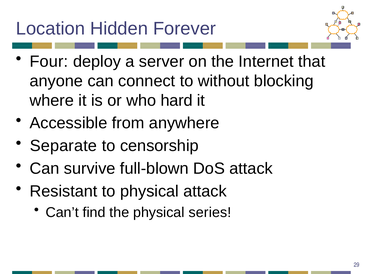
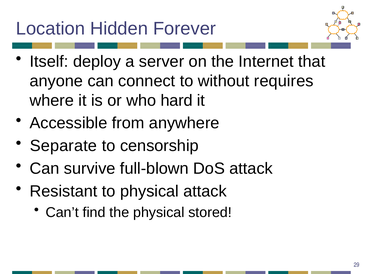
Four: Four -> Itself
blocking: blocking -> requires
series: series -> stored
